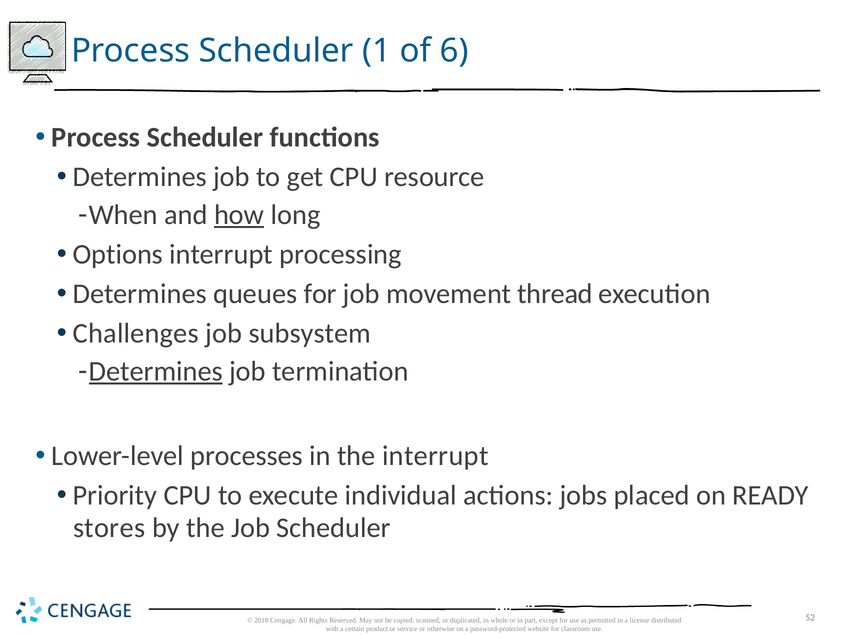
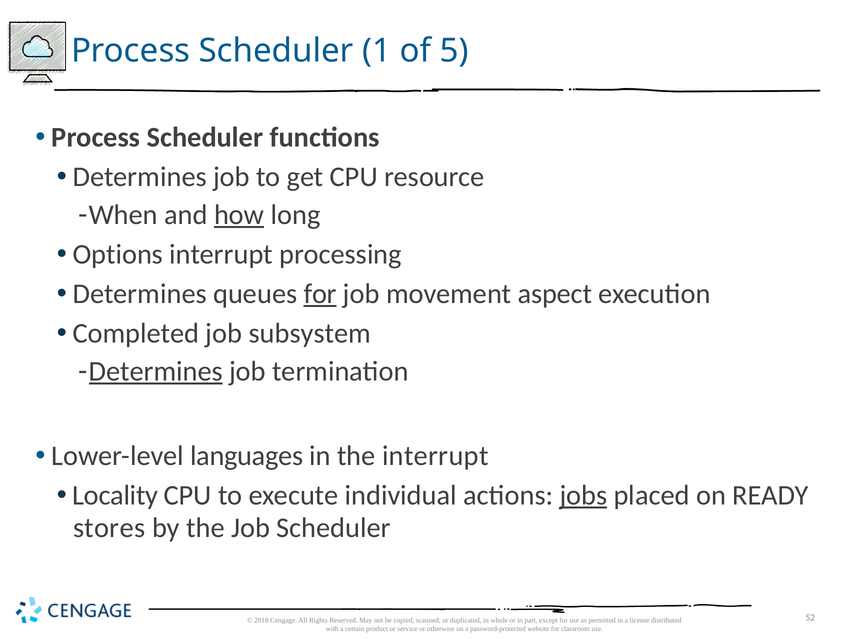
6: 6 -> 5
for at (320, 294) underline: none -> present
thread: thread -> aspect
Challenges: Challenges -> Completed
processes: processes -> languages
Priority: Priority -> Locality
jobs underline: none -> present
